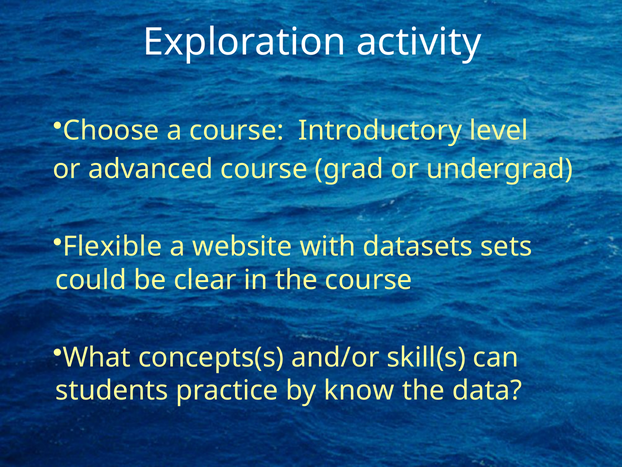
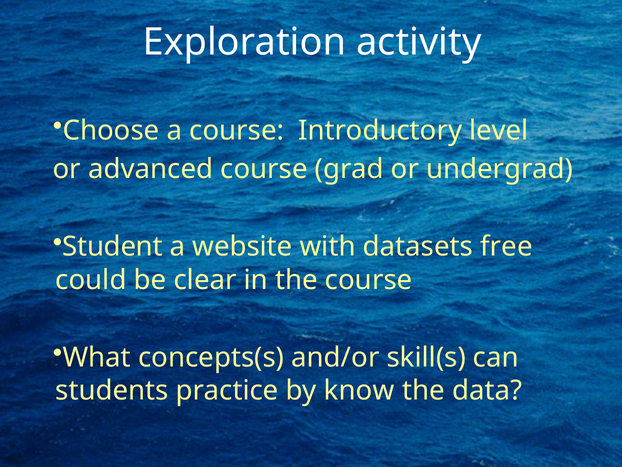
Flexible: Flexible -> Student
sets: sets -> free
